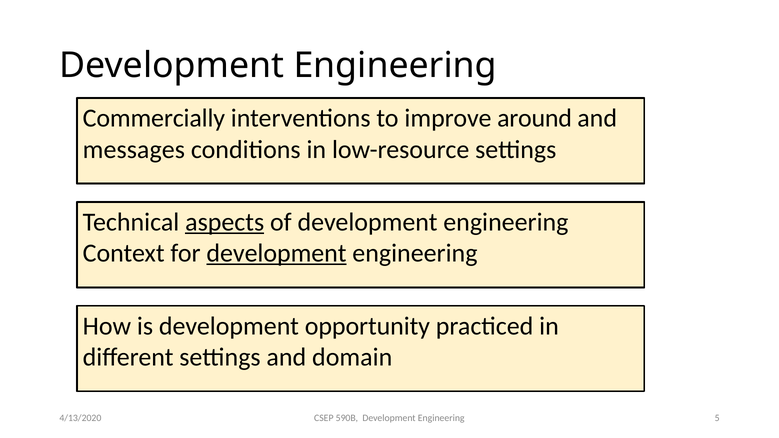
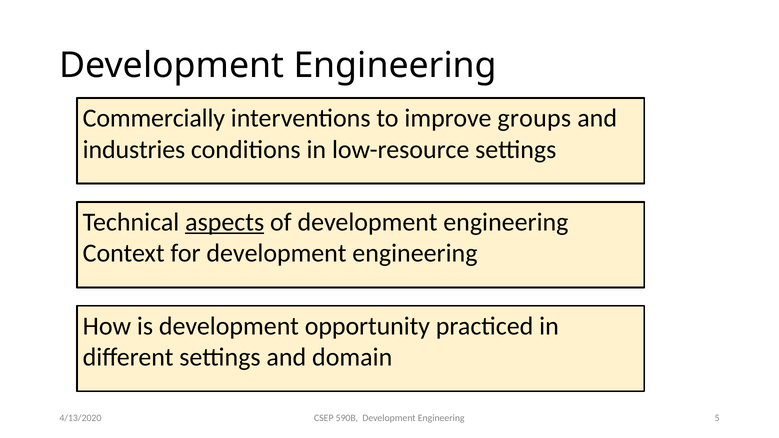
around: around -> groups
messages: messages -> industries
development at (276, 253) underline: present -> none
